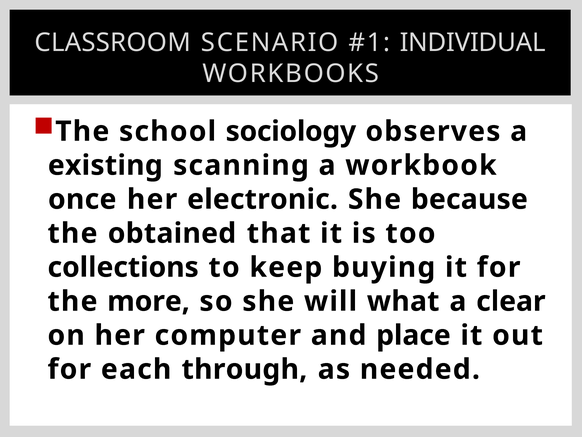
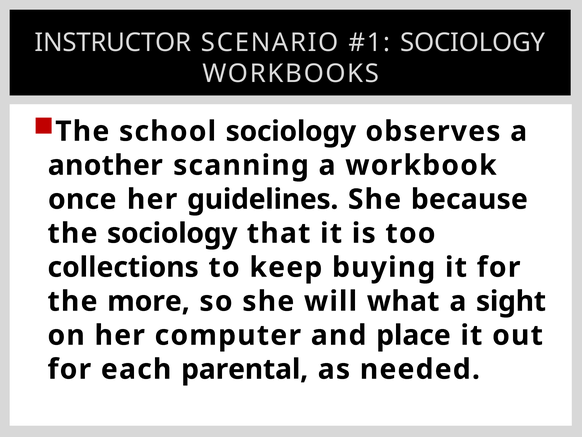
CLASSROOM: CLASSROOM -> INSTRUCTOR
INDIVIDUAL at (473, 42): INDIVIDUAL -> SOCIOLOGY
existing: existing -> another
electronic: electronic -> guidelines
the obtained: obtained -> sociology
clear: clear -> sight
through: through -> parental
